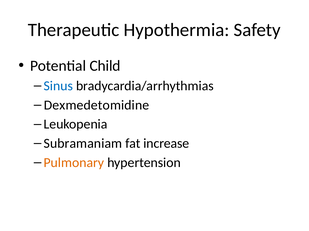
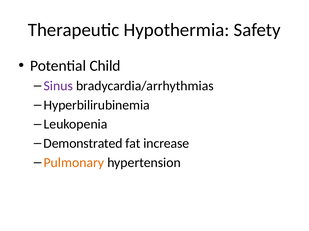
Sinus colour: blue -> purple
Dexmedetomidine: Dexmedetomidine -> Hyperbilirubinemia
Subramaniam: Subramaniam -> Demonstrated
